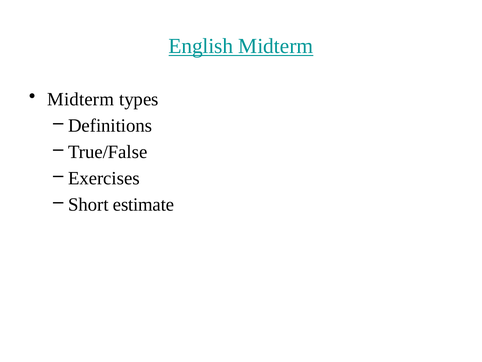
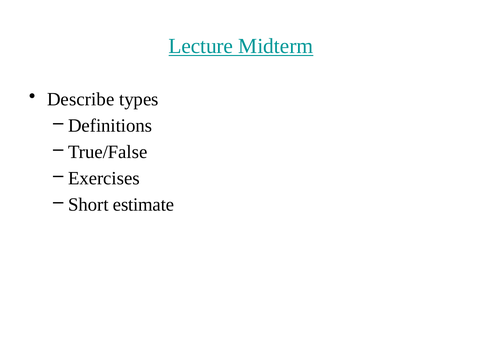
English: English -> Lecture
Midterm at (81, 99): Midterm -> Describe
